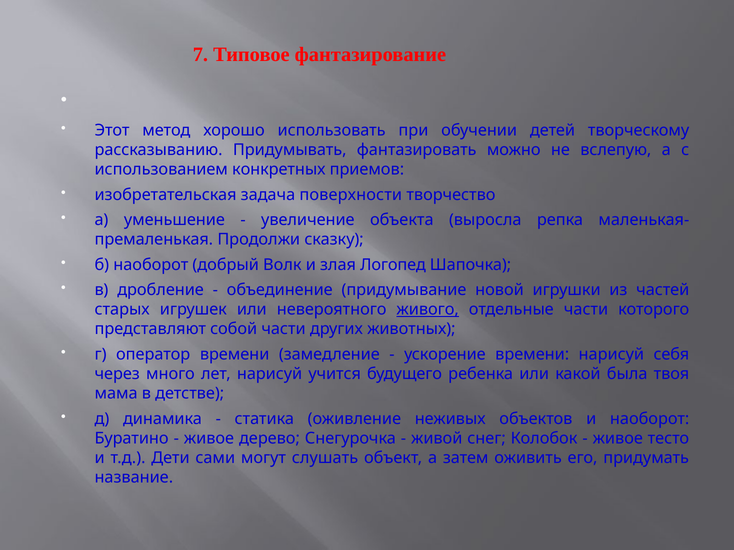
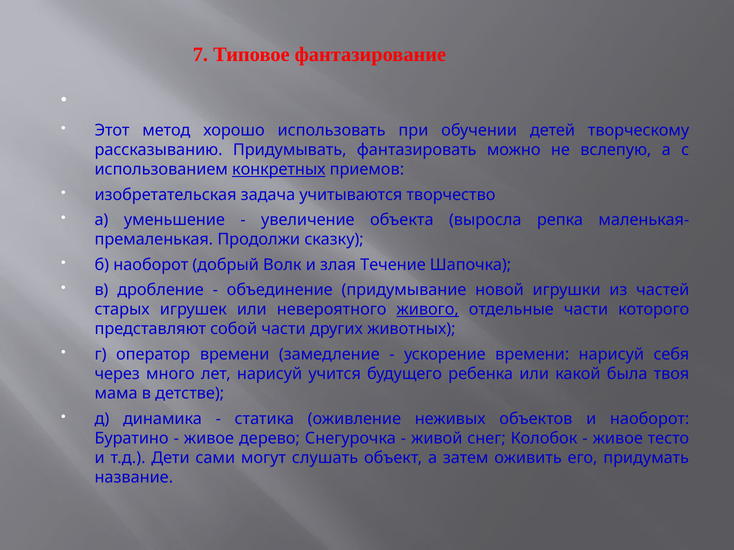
конкретных underline: none -> present
поверхности: поверхности -> учитываются
Логопед: Логопед -> Течение
